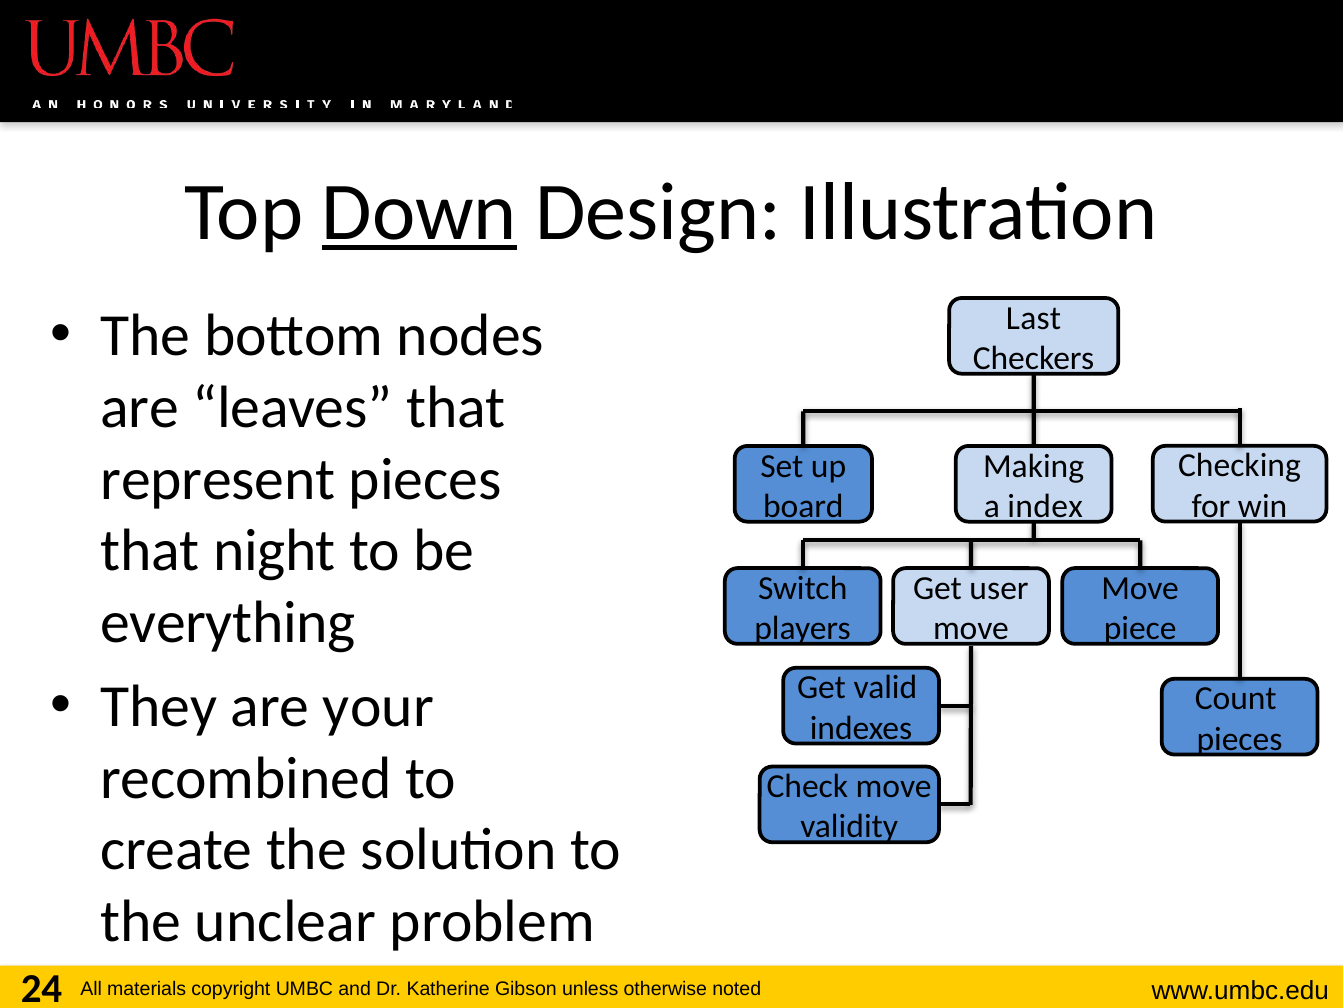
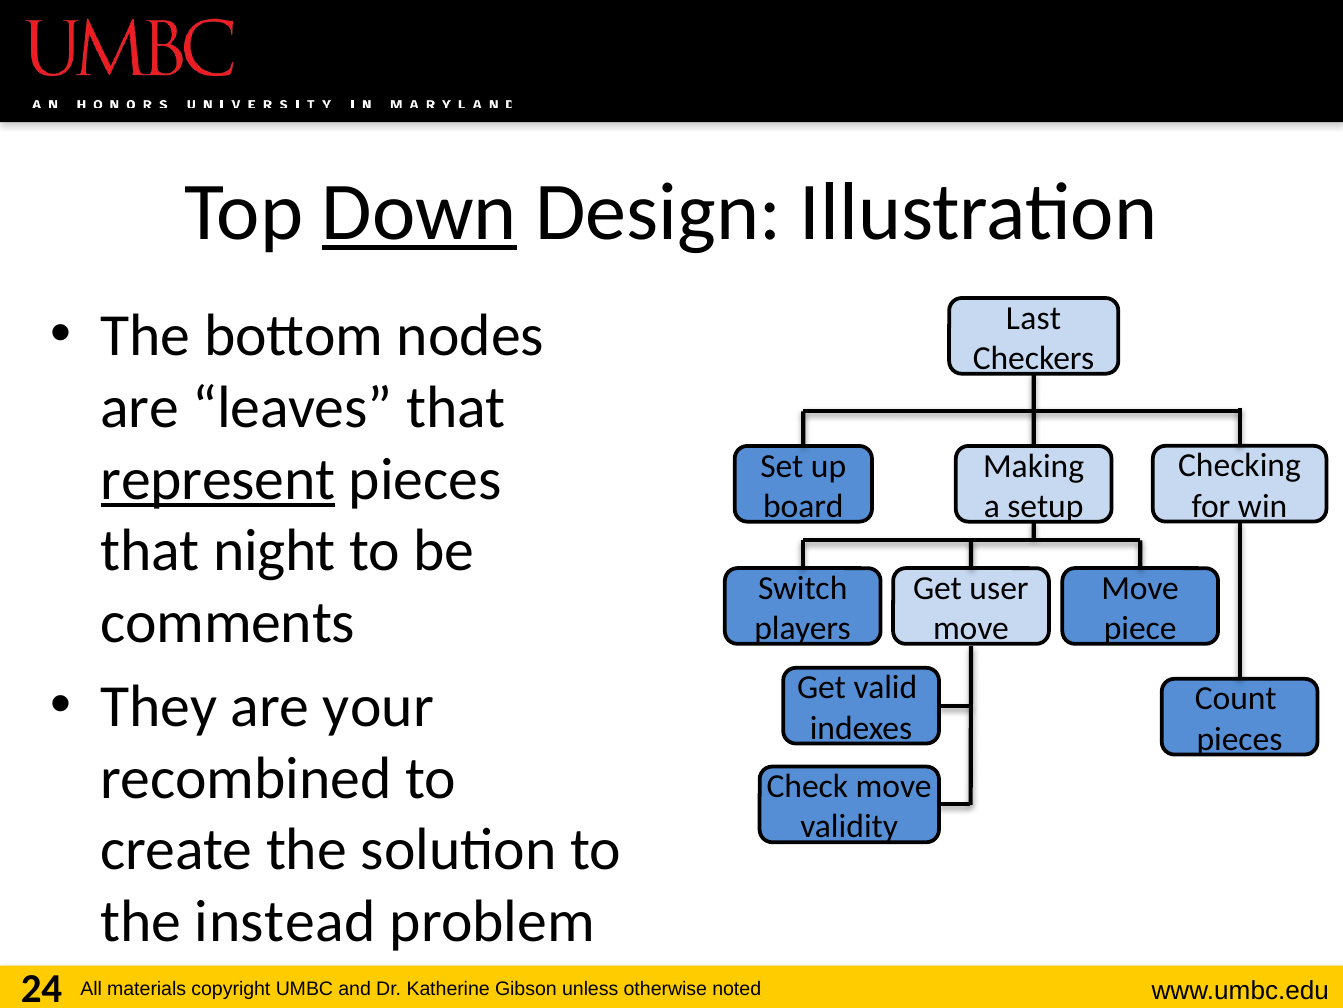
represent underline: none -> present
index: index -> setup
everything: everything -> comments
unclear: unclear -> instead
